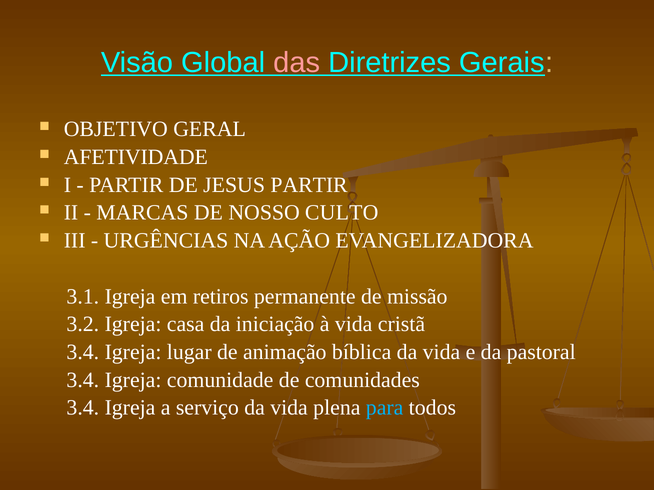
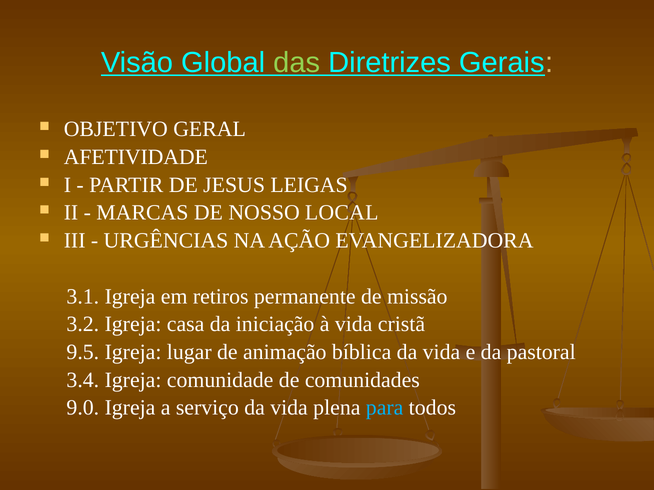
das colour: pink -> light green
JESUS PARTIR: PARTIR -> LEIGAS
CULTO: CULTO -> LOCAL
3.4 at (83, 352): 3.4 -> 9.5
3.4 at (83, 408): 3.4 -> 9.0
